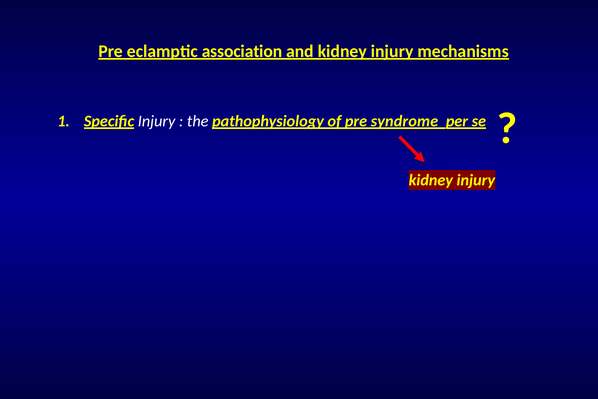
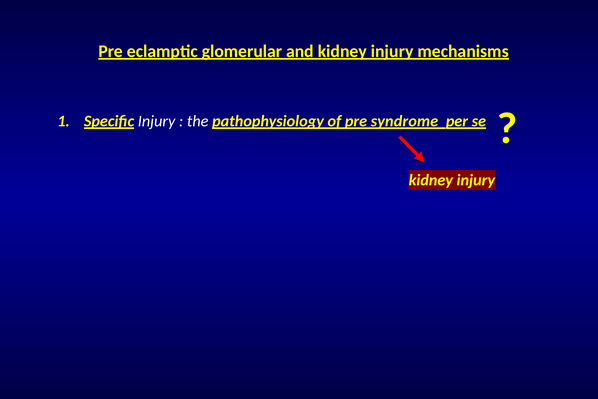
association: association -> glomerular
